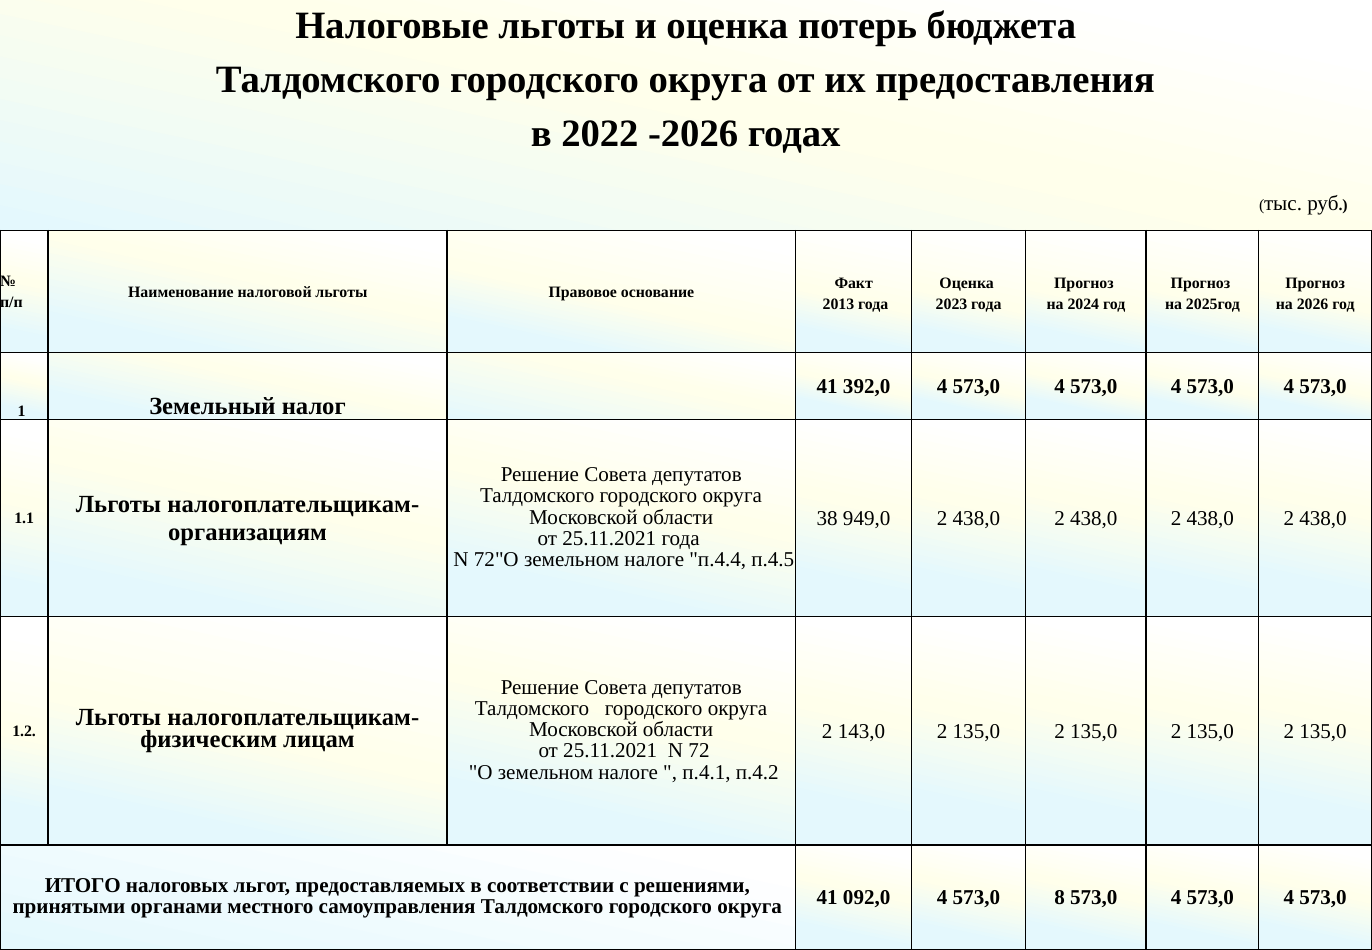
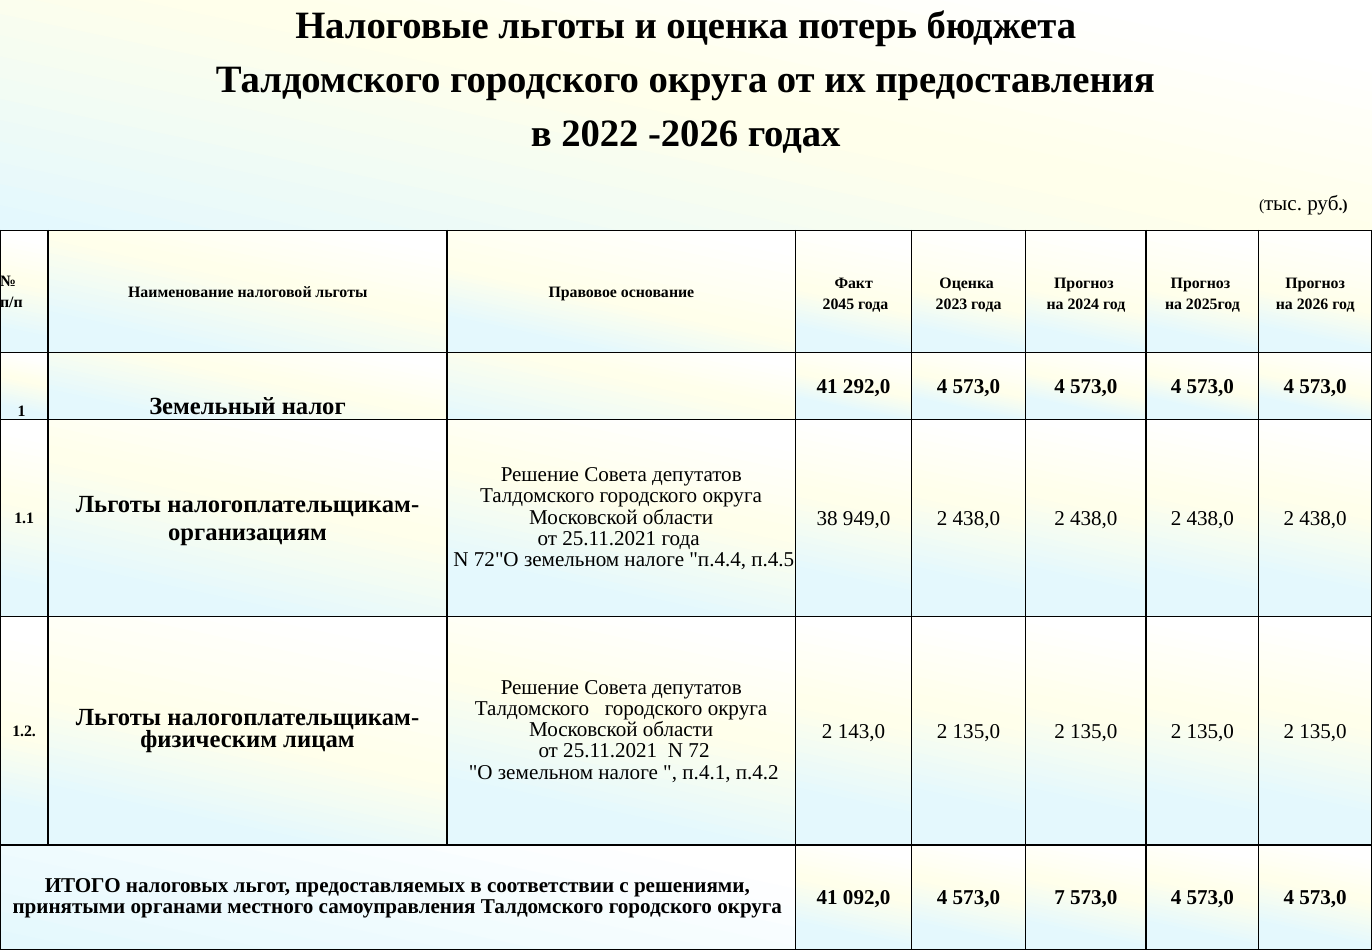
2013: 2013 -> 2045
392,0: 392,0 -> 292,0
8: 8 -> 7
